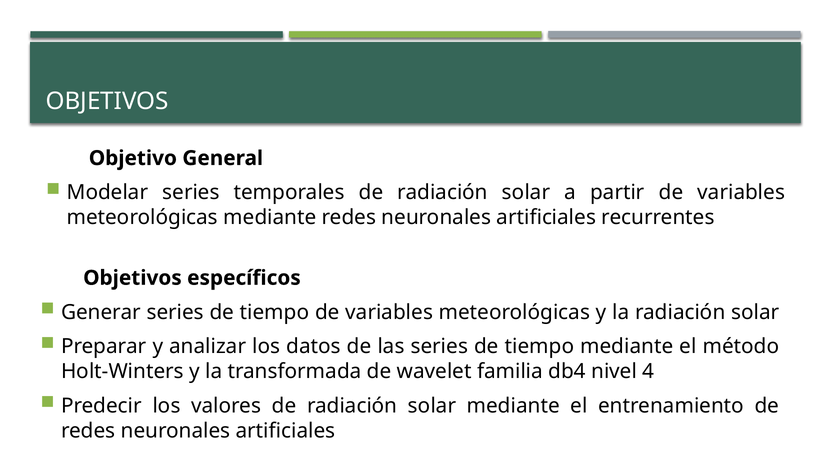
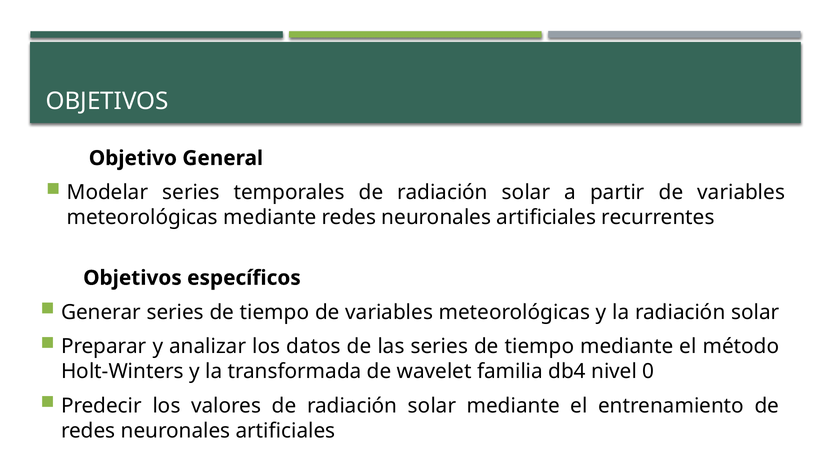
4: 4 -> 0
